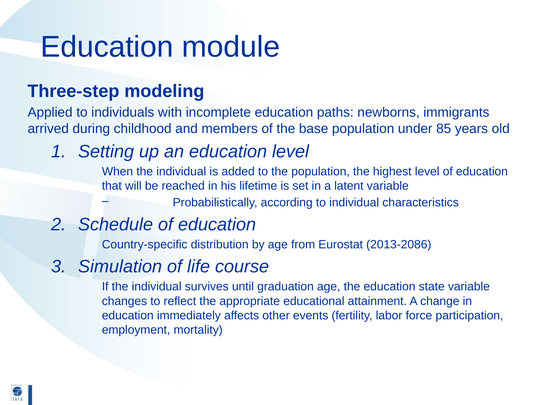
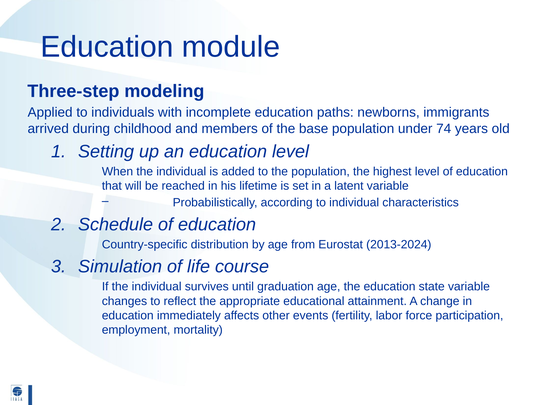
85: 85 -> 74
2013-2086: 2013-2086 -> 2013-2024
